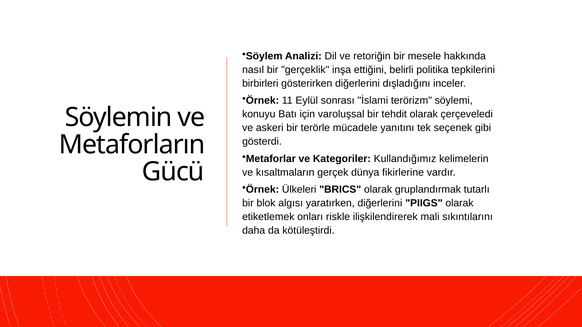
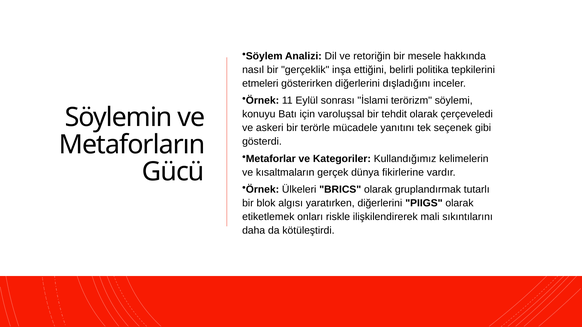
birbirleri: birbirleri -> etmeleri
